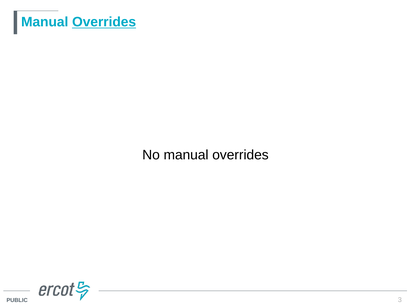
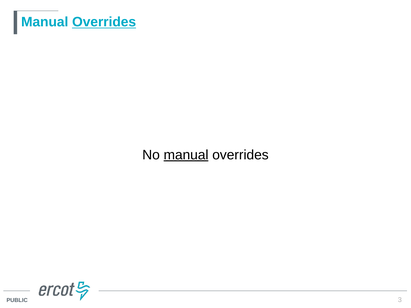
manual at (186, 155) underline: none -> present
